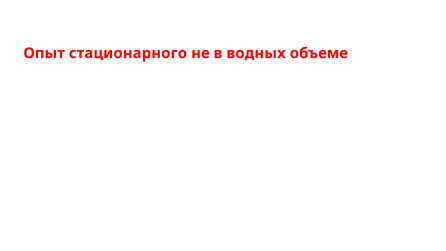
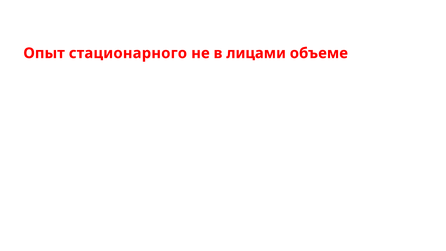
водных: водных -> лицами
